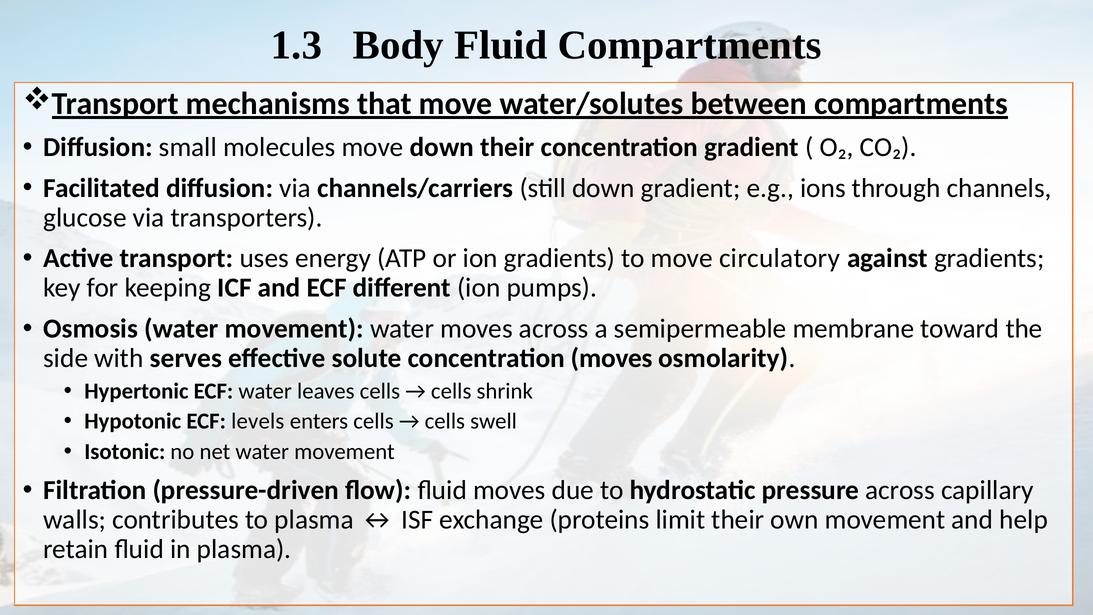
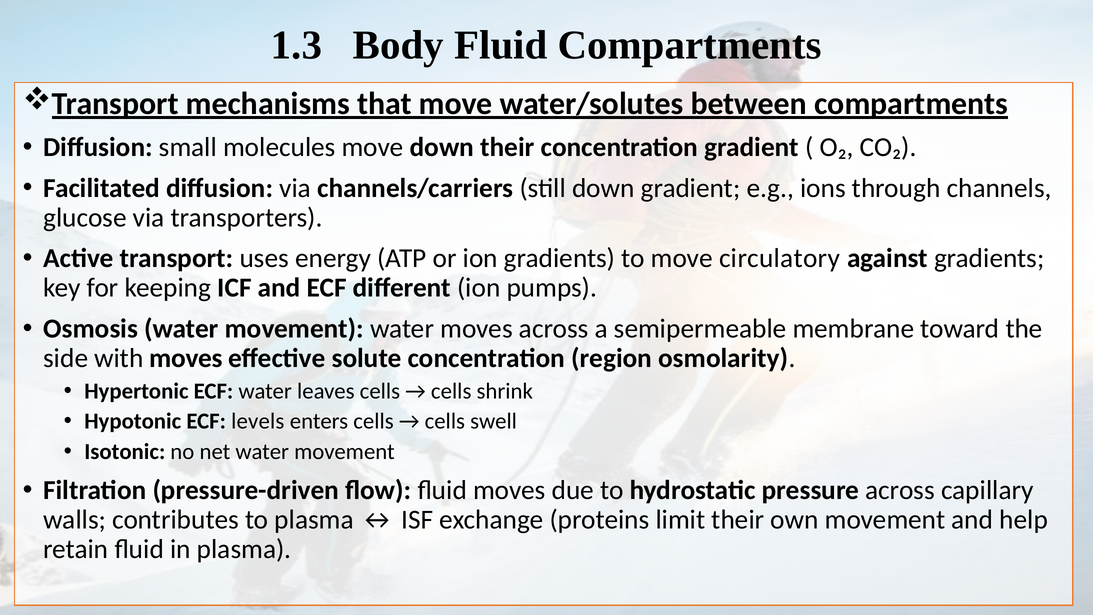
with serves: serves -> moves
concentration moves: moves -> region
